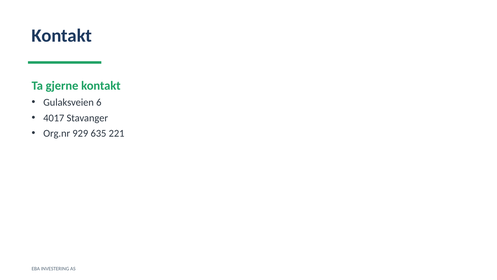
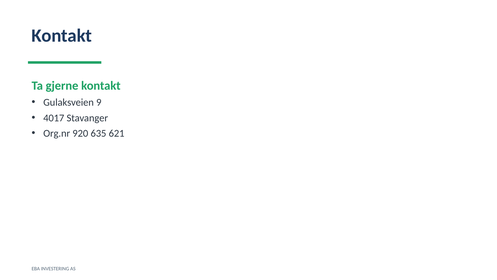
6: 6 -> 9
929: 929 -> 920
221: 221 -> 621
